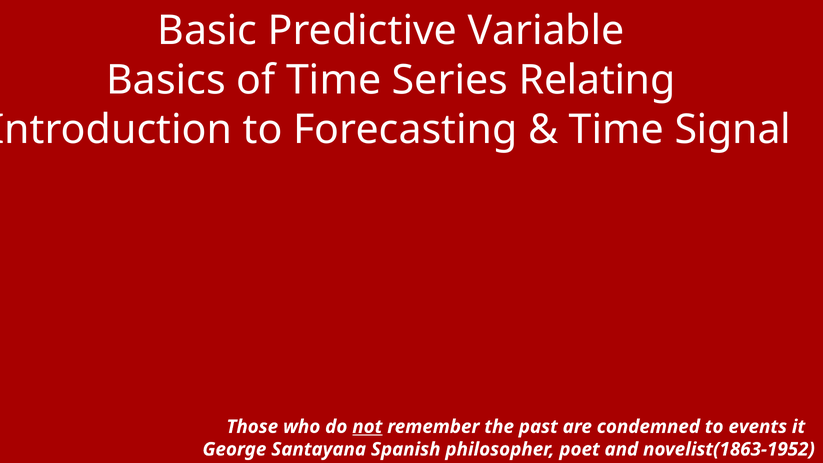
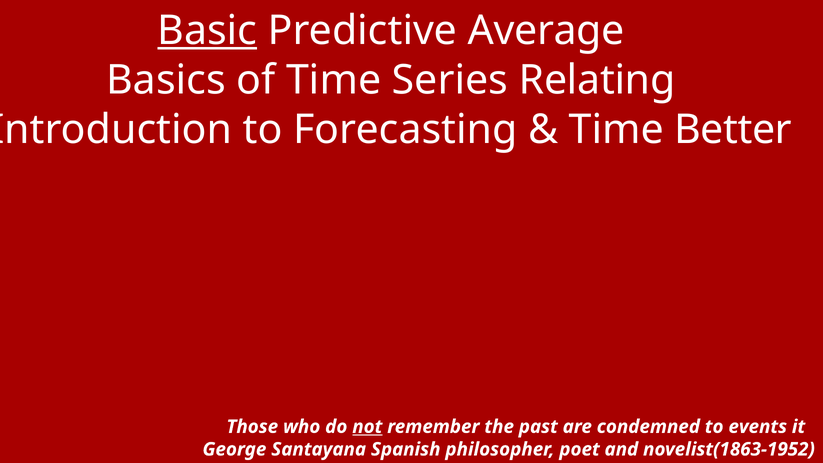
Basic underline: none -> present
Variable: Variable -> Average
Signal: Signal -> Better
